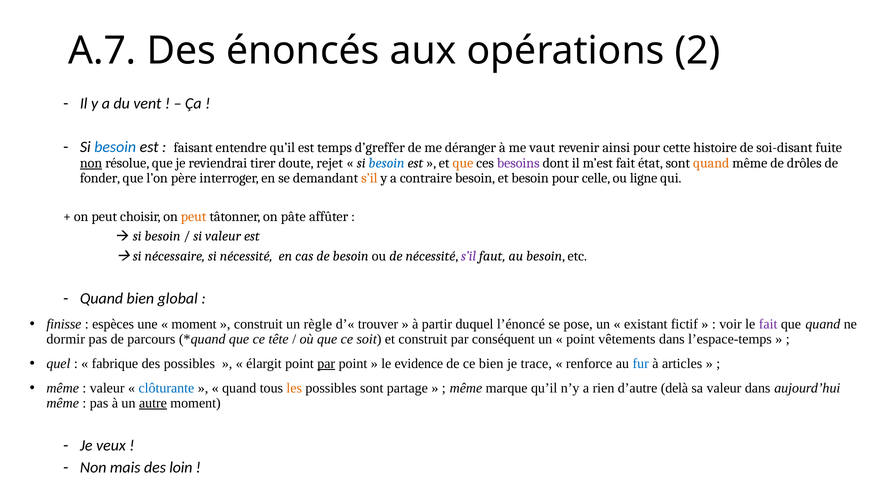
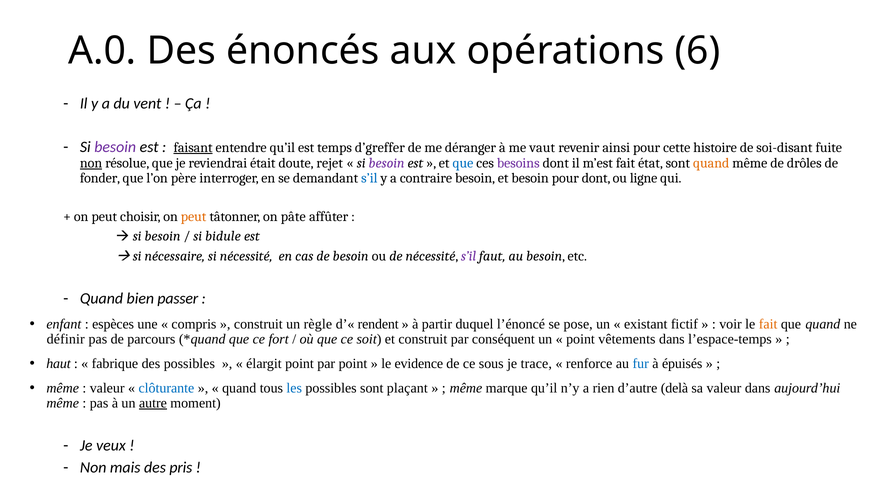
A.7: A.7 -> A.0
2: 2 -> 6
besoin at (115, 147) colour: blue -> purple
faisant underline: none -> present
tirer: tirer -> était
besoin at (387, 163) colour: blue -> purple
que at (463, 163) colour: orange -> blue
s’il at (369, 178) colour: orange -> blue
pour celle: celle -> dont
si valeur: valeur -> bidule
global: global -> passer
finisse: finisse -> enfant
moment at (194, 324): moment -> compris
trouver: trouver -> rendent
fait at (768, 324) colour: purple -> orange
dormir: dormir -> définir
tête: tête -> fort
quel: quel -> haut
par at (326, 364) underline: present -> none
ce bien: bien -> sous
articles: articles -> épuisés
les colour: orange -> blue
partage: partage -> plaçant
loin: loin -> pris
